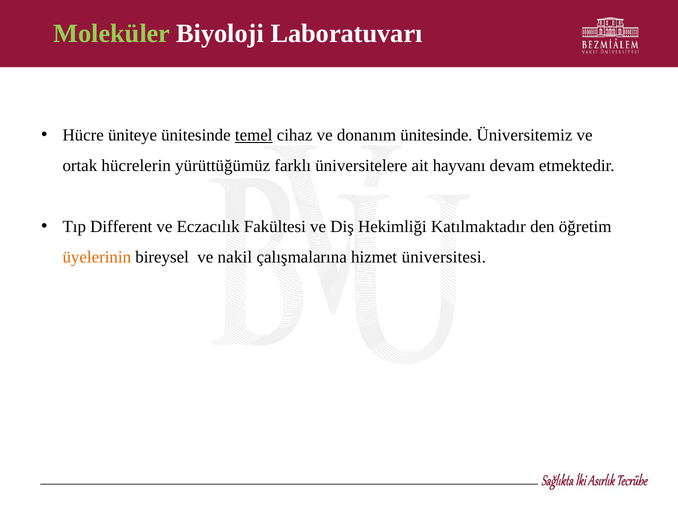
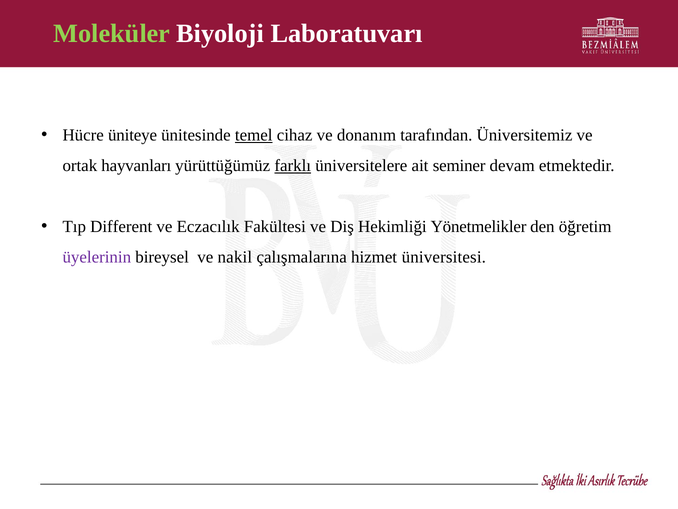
donanım ünitesinde: ünitesinde -> tarafından
hücrelerin: hücrelerin -> hayvanları
farklı underline: none -> present
hayvanı: hayvanı -> seminer
Katılmaktadır: Katılmaktadır -> Yönetmelikler
üyelerinin colour: orange -> purple
